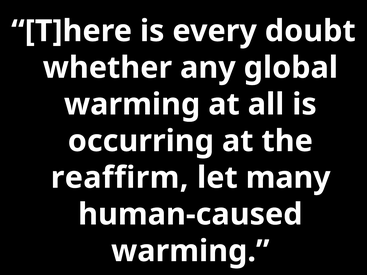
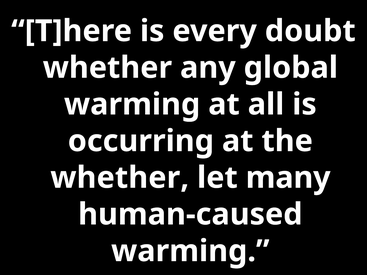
reaffirm at (120, 178): reaffirm -> whether
